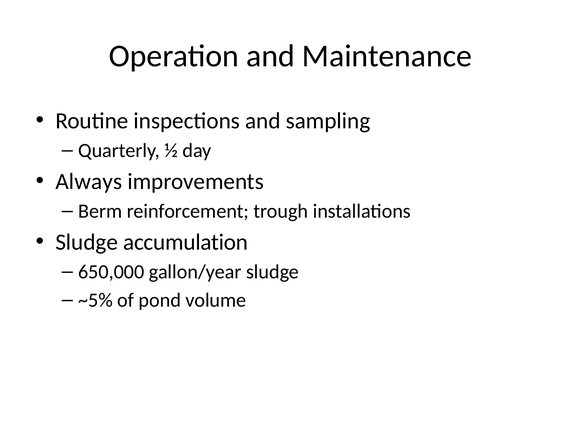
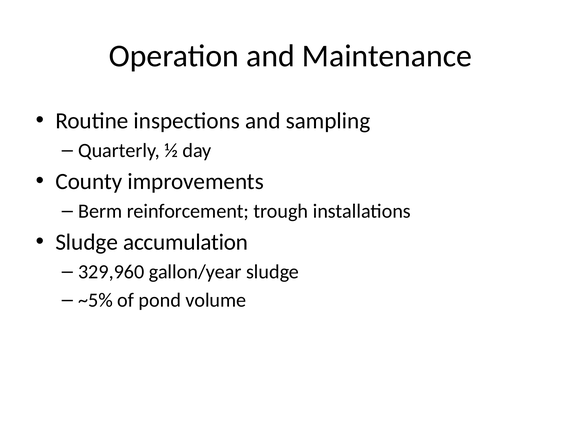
Always: Always -> County
650,000: 650,000 -> 329,960
